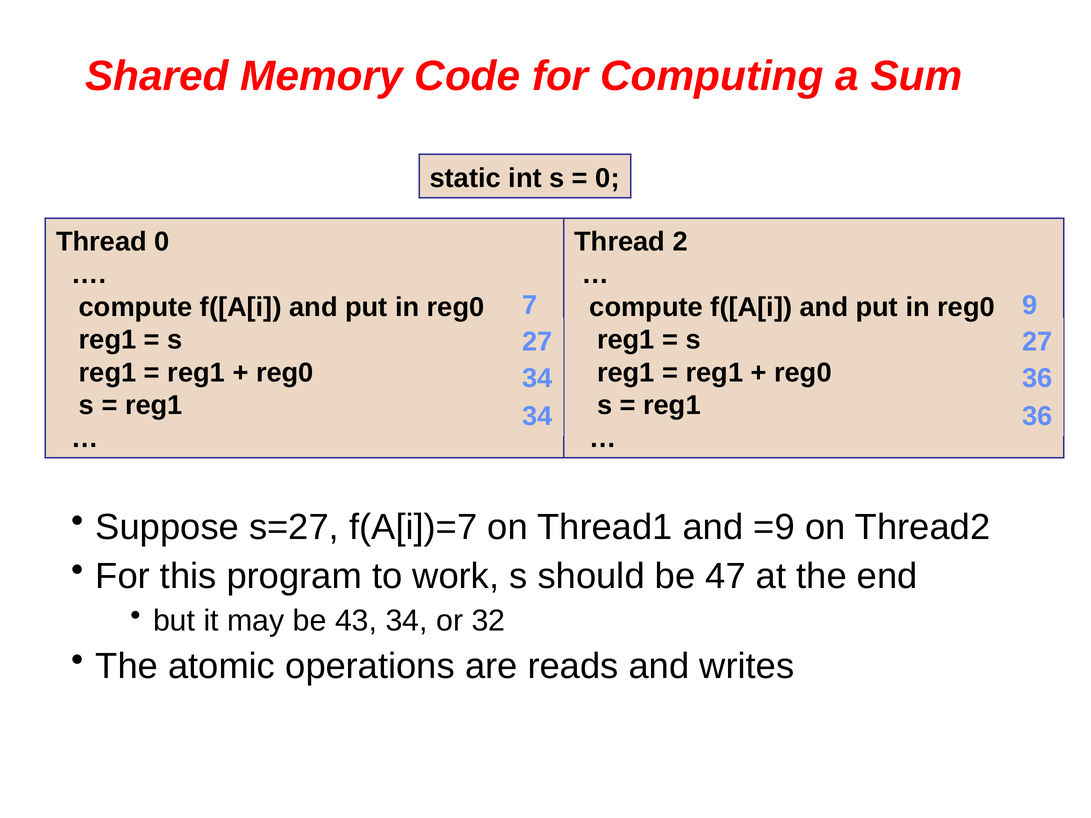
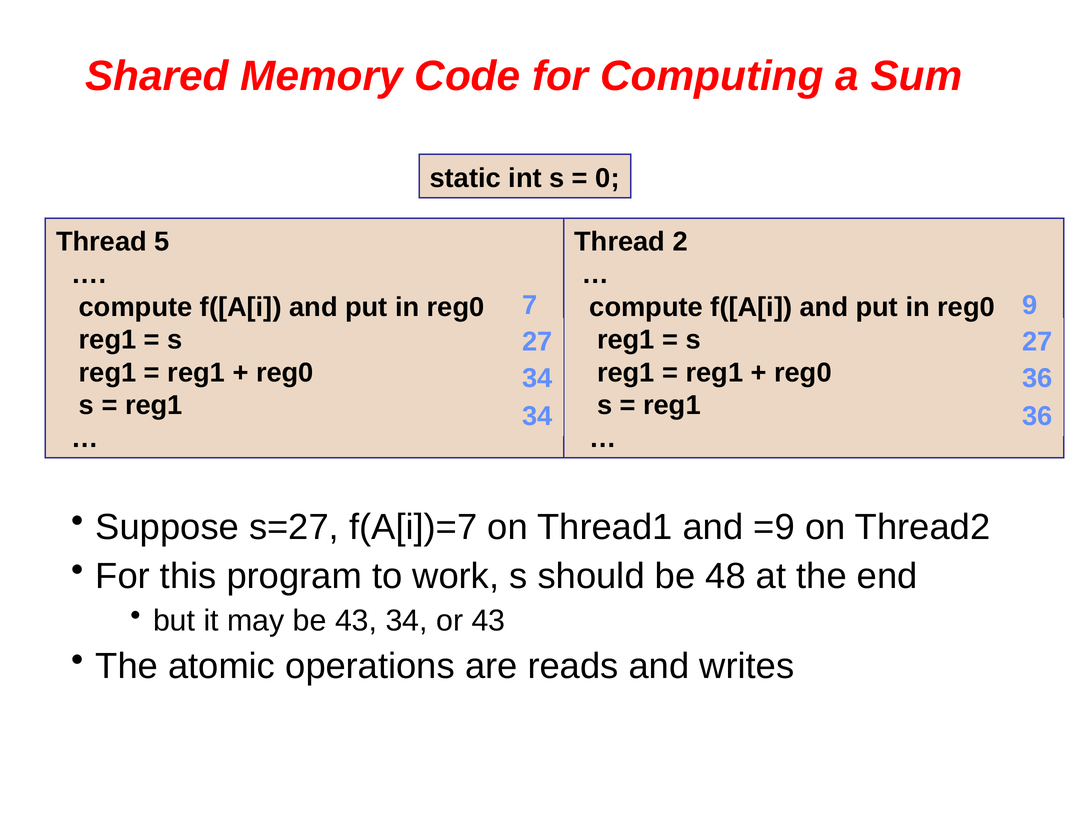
Thread 0: 0 -> 5
47: 47 -> 48
or 32: 32 -> 43
